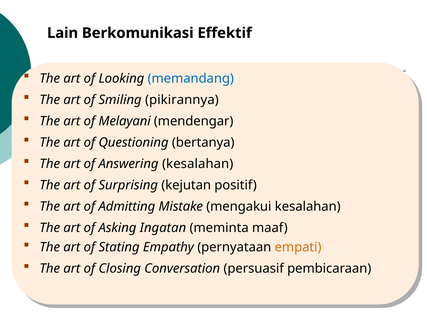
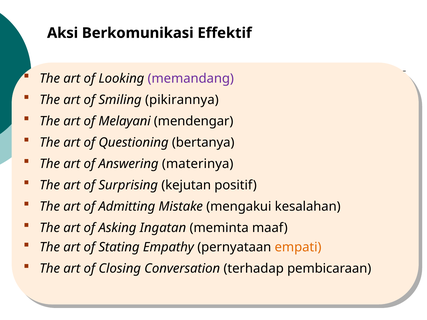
Lain: Lain -> Aksi
memandang colour: blue -> purple
Answering kesalahan: kesalahan -> materinya
persuasif: persuasif -> terhadap
